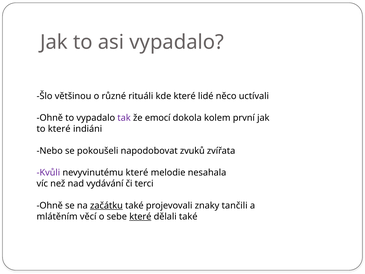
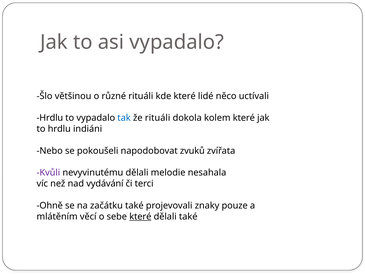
Ohně at (50, 118): Ohně -> Hrdlu
tak colour: purple -> blue
že emocí: emocí -> rituáli
kolem první: první -> které
to které: které -> hrdlu
nevyvinutému které: které -> dělali
začátku underline: present -> none
tančili: tančili -> pouze
